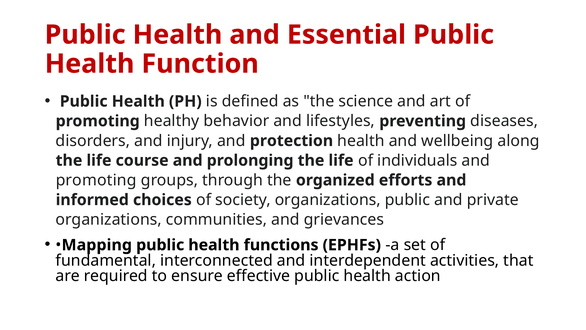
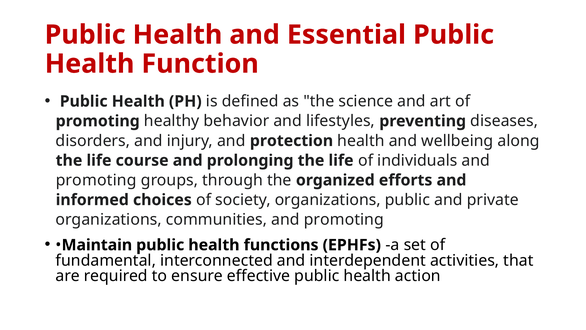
communities and grievances: grievances -> promoting
Mapping: Mapping -> Maintain
